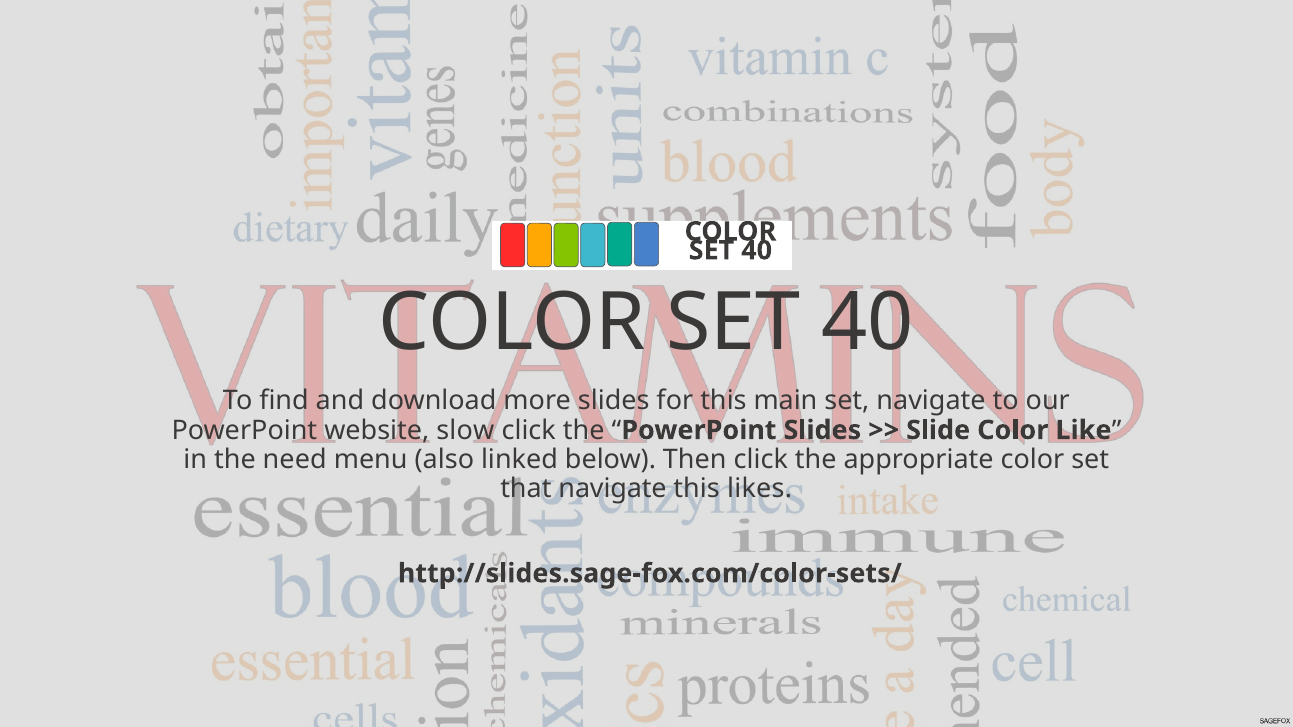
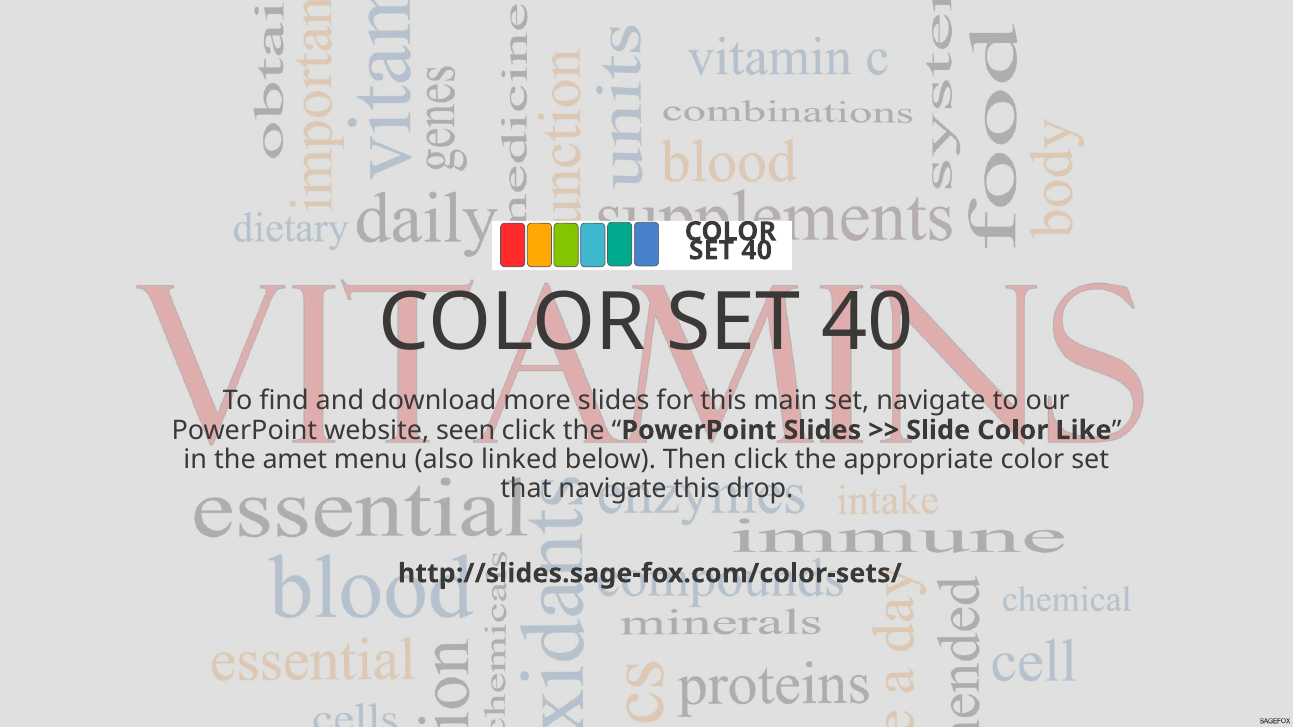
slow: slow -> seen
need: need -> amet
likes: likes -> drop
